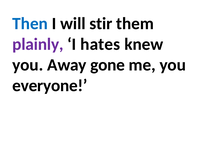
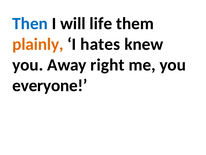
stir: stir -> life
plainly colour: purple -> orange
gone: gone -> right
